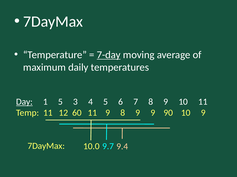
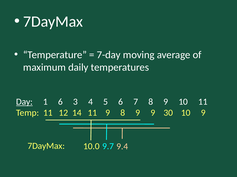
7-day underline: present -> none
1 5: 5 -> 6
60: 60 -> 14
90: 90 -> 30
